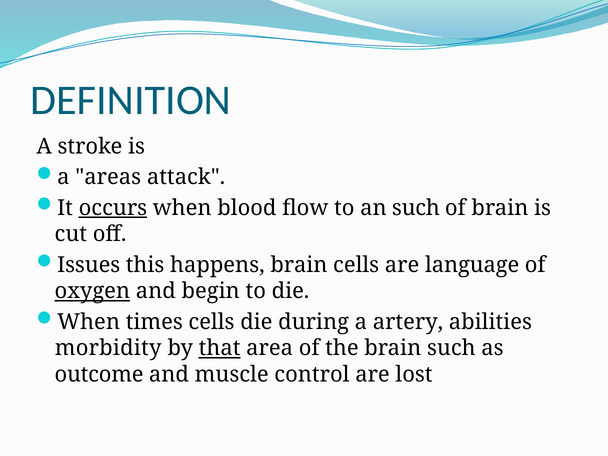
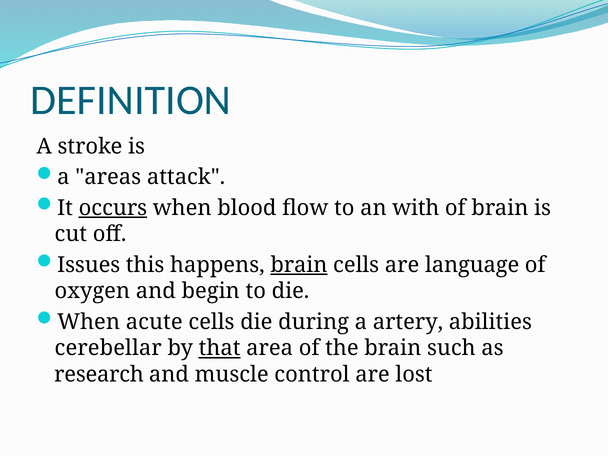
an such: such -> with
brain at (299, 265) underline: none -> present
oxygen underline: present -> none
times: times -> acute
morbidity: morbidity -> cerebellar
outcome: outcome -> research
